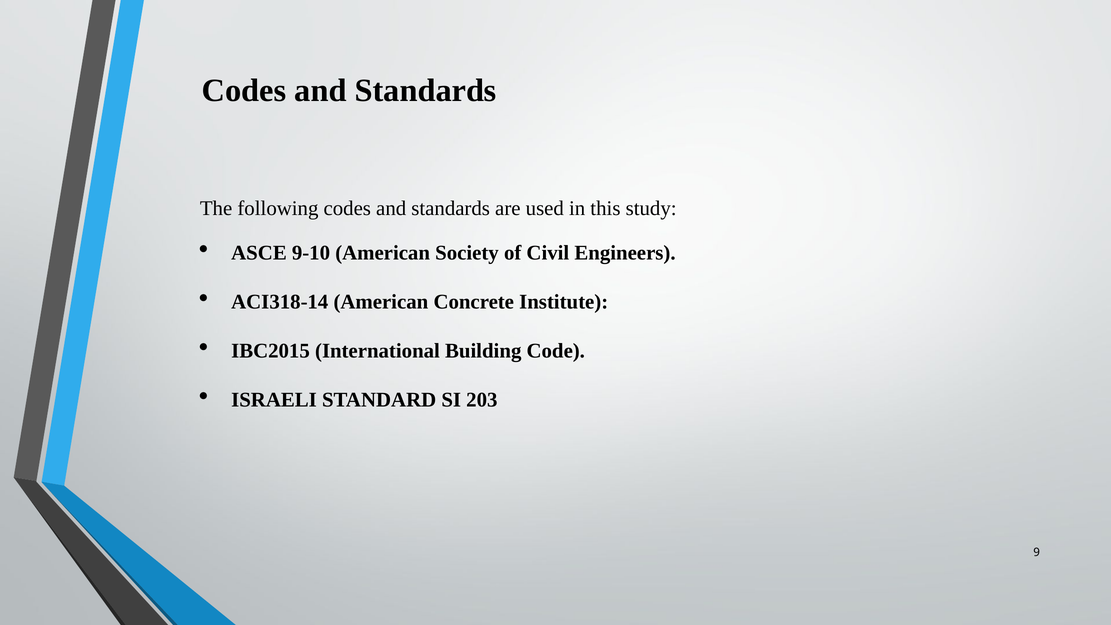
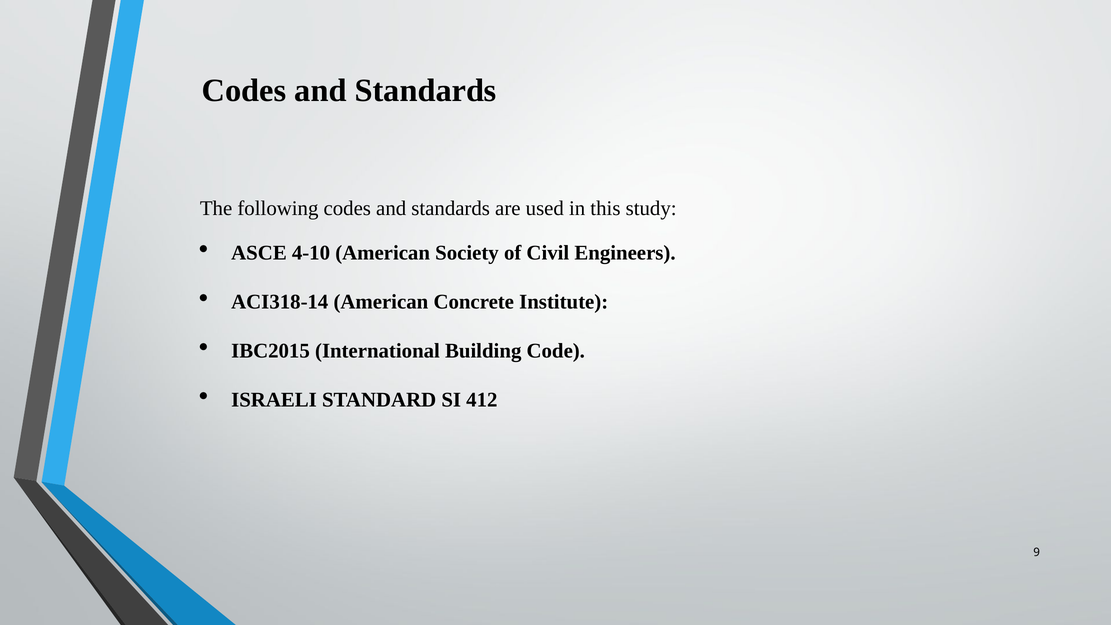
9-10: 9-10 -> 4-10
203: 203 -> 412
